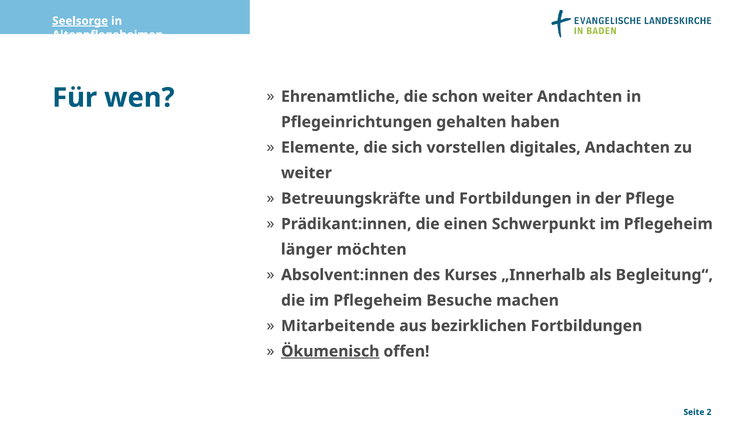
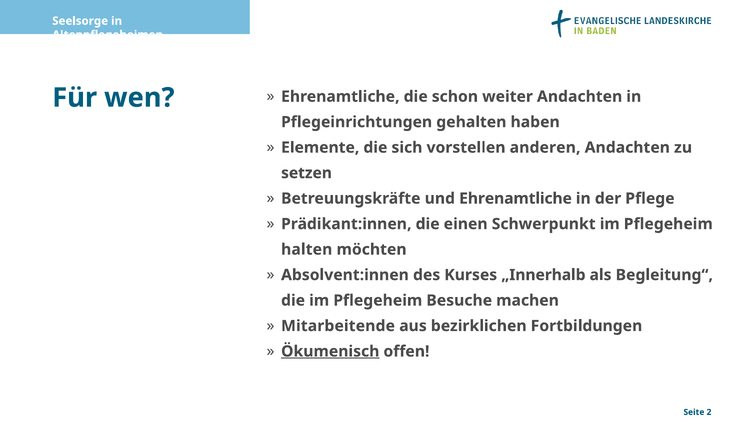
Seelsorge underline: present -> none
digitales: digitales -> anderen
weiter at (306, 173): weiter -> setzen
und Fortbildungen: Fortbildungen -> Ehrenamtliche
länger: länger -> halten
